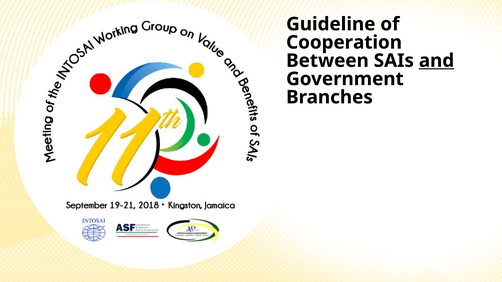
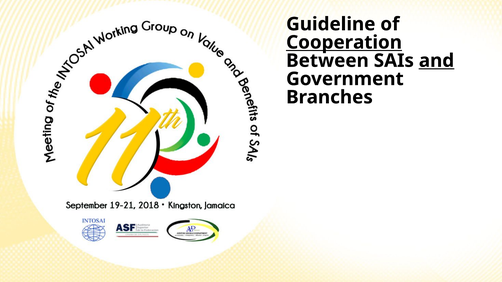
Cooperation underline: none -> present
